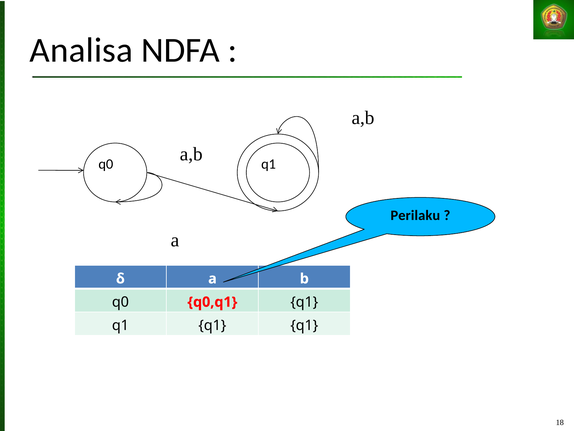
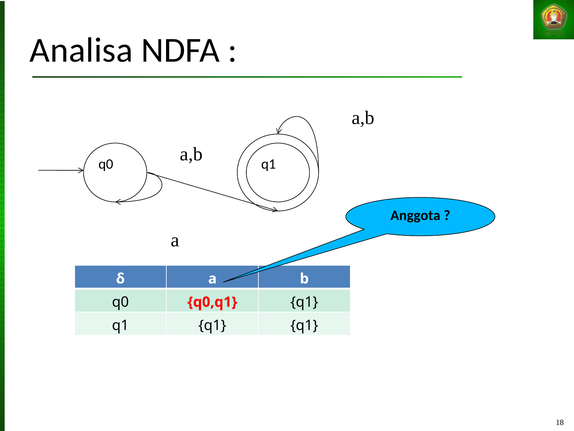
Perilaku: Perilaku -> Anggota
